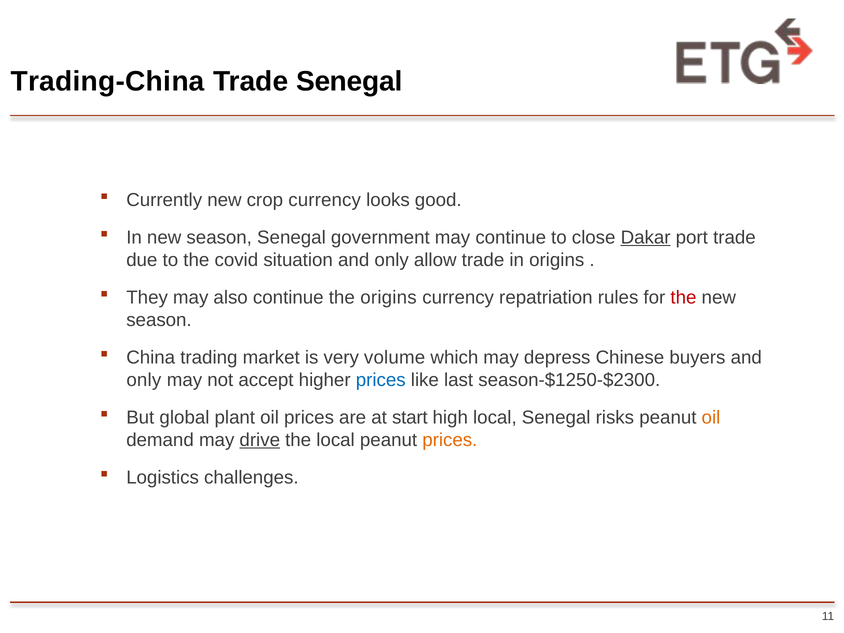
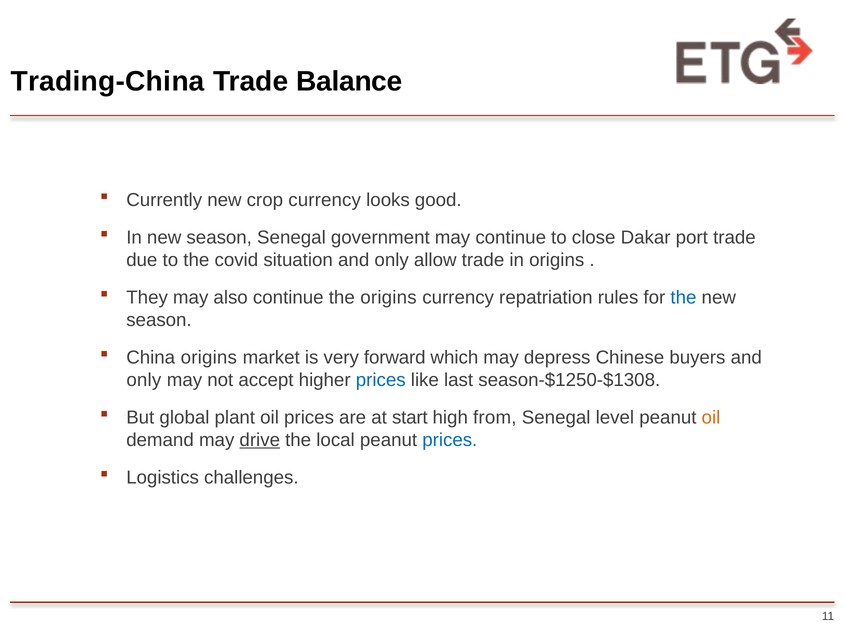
Trade Senegal: Senegal -> Balance
Dakar underline: present -> none
the at (683, 298) colour: red -> blue
China trading: trading -> origins
volume: volume -> forward
season-$1250-$2300: season-$1250-$2300 -> season-$1250-$1308
high local: local -> from
risks: risks -> level
prices at (450, 440) colour: orange -> blue
